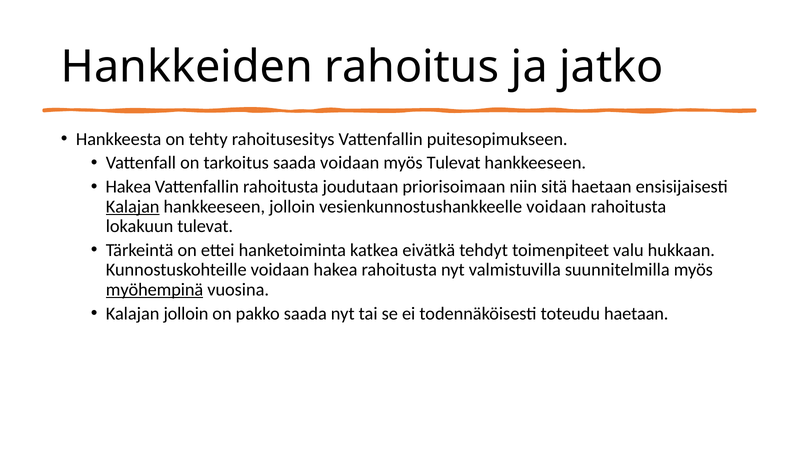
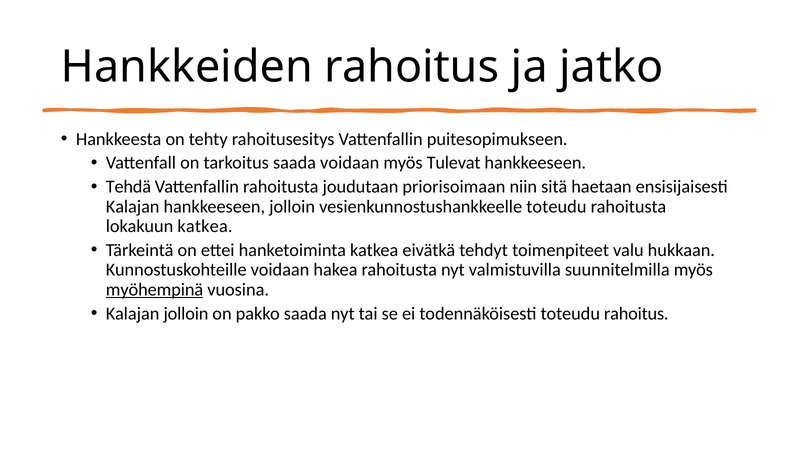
Hakea at (128, 187): Hakea -> Tehdä
Kalajan at (133, 207) underline: present -> none
vesienkunnostushankkeelle voidaan: voidaan -> toteudu
lokakuun tulevat: tulevat -> katkea
toteudu haetaan: haetaan -> rahoitus
